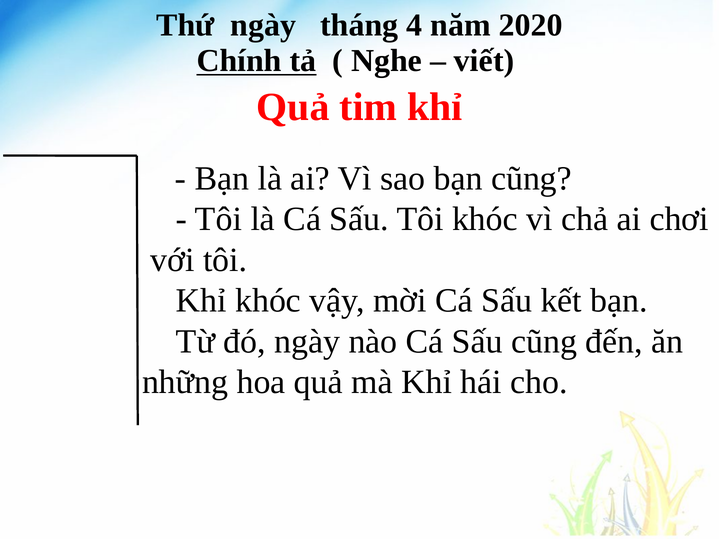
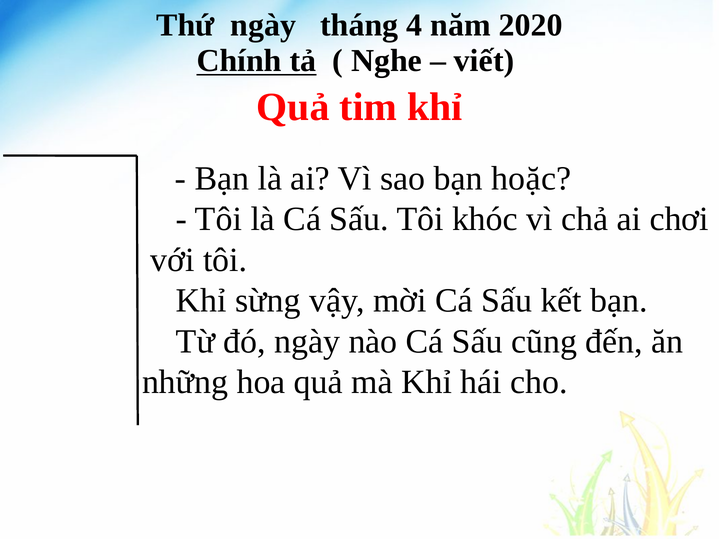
bạn cũng: cũng -> hoặc
Khỉ khóc: khóc -> sừng
